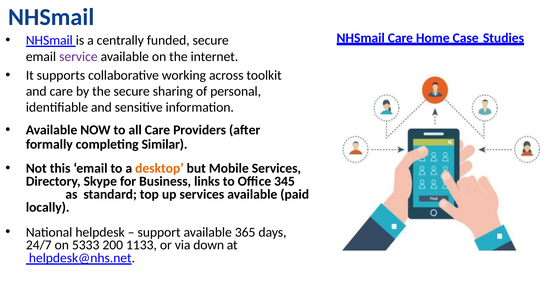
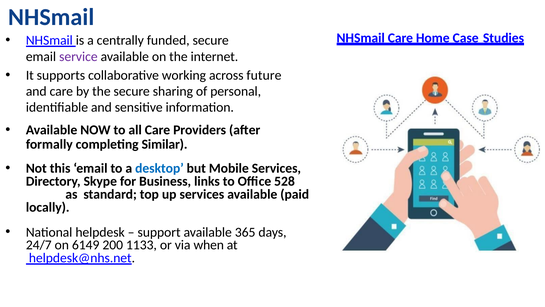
toolkit: toolkit -> future
desktop colour: orange -> blue
345: 345 -> 528
5333: 5333 -> 6149
down: down -> when
